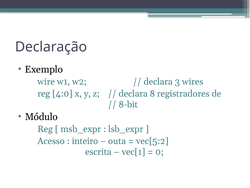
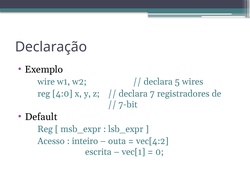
3: 3 -> 5
8: 8 -> 7
8-bit: 8-bit -> 7-bit
Módulo: Módulo -> Default
vec[5:2: vec[5:2 -> vec[4:2
